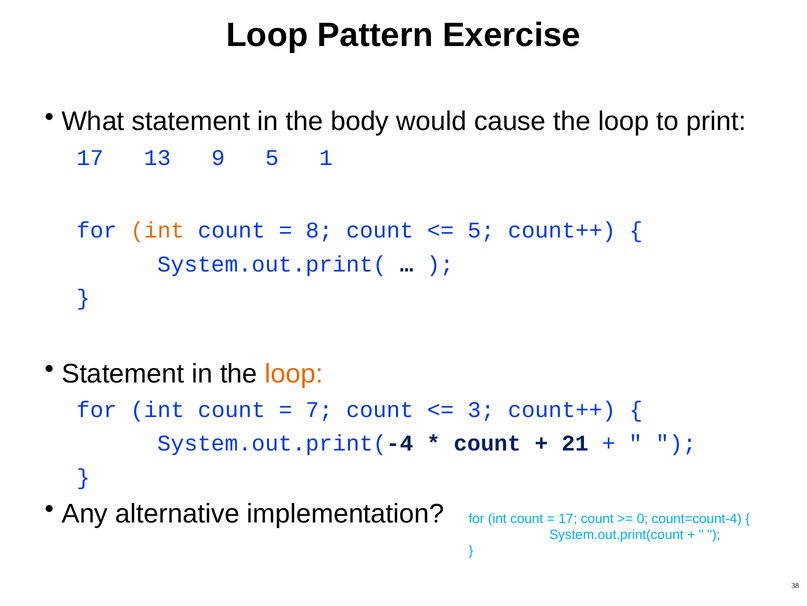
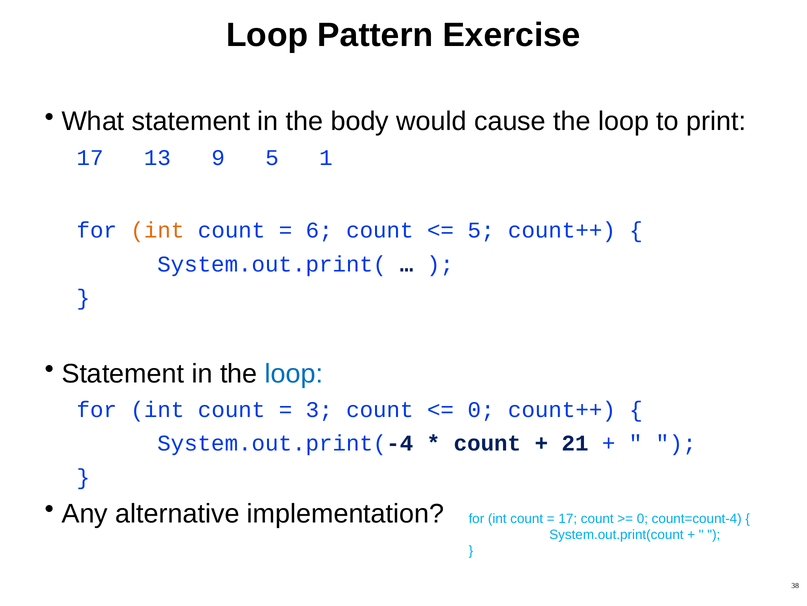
8: 8 -> 6
loop at (294, 373) colour: orange -> blue
7: 7 -> 3
3 at (481, 409): 3 -> 0
